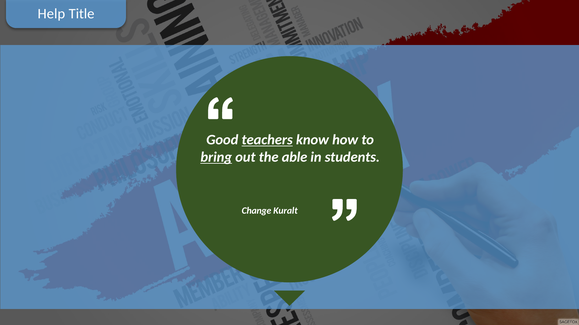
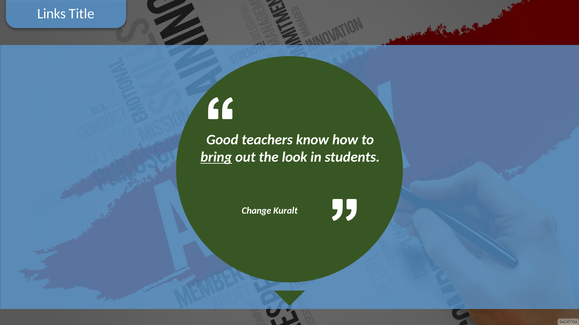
Help: Help -> Links
teachers underline: present -> none
able: able -> look
